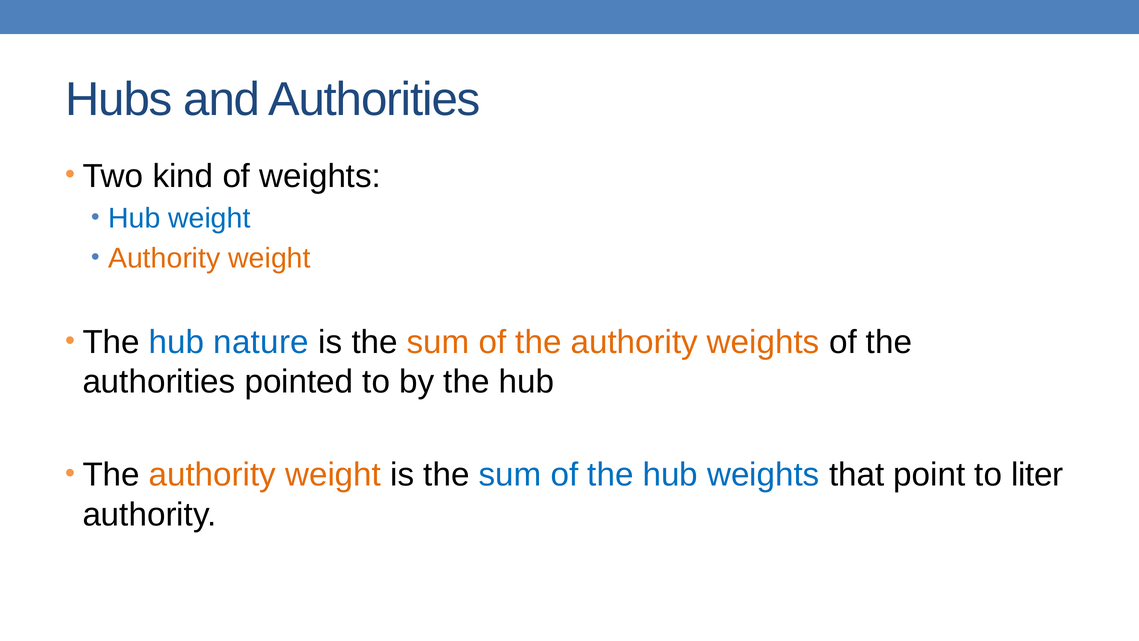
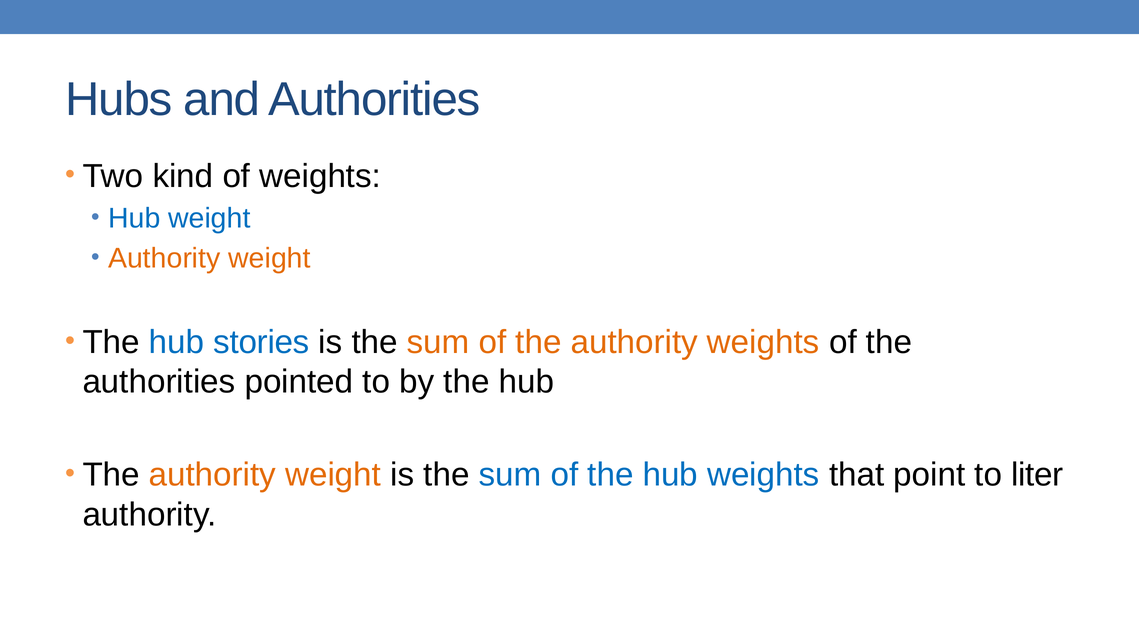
nature: nature -> stories
